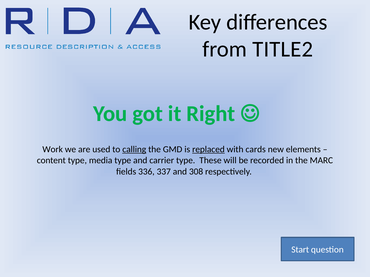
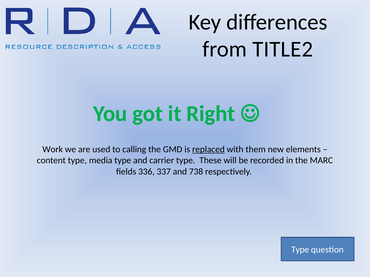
calling underline: present -> none
cards: cards -> them
308: 308 -> 738
Start at (300, 250): Start -> Type
